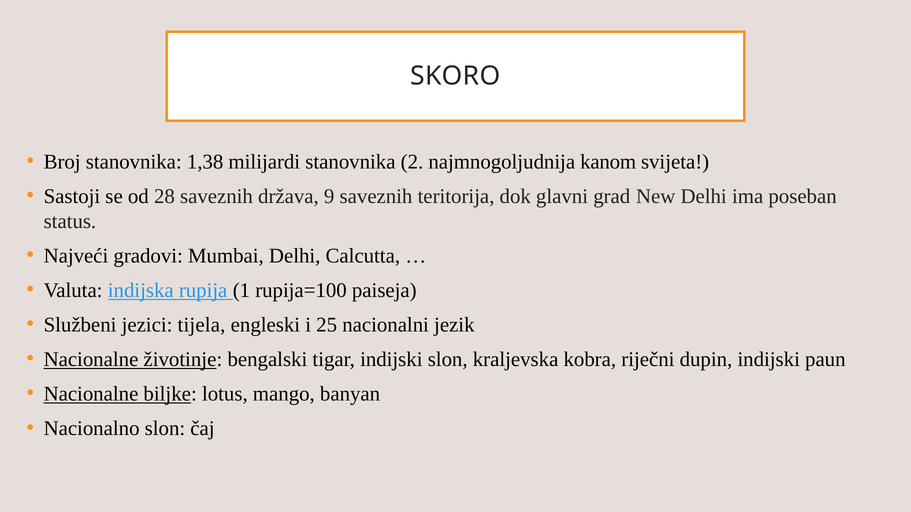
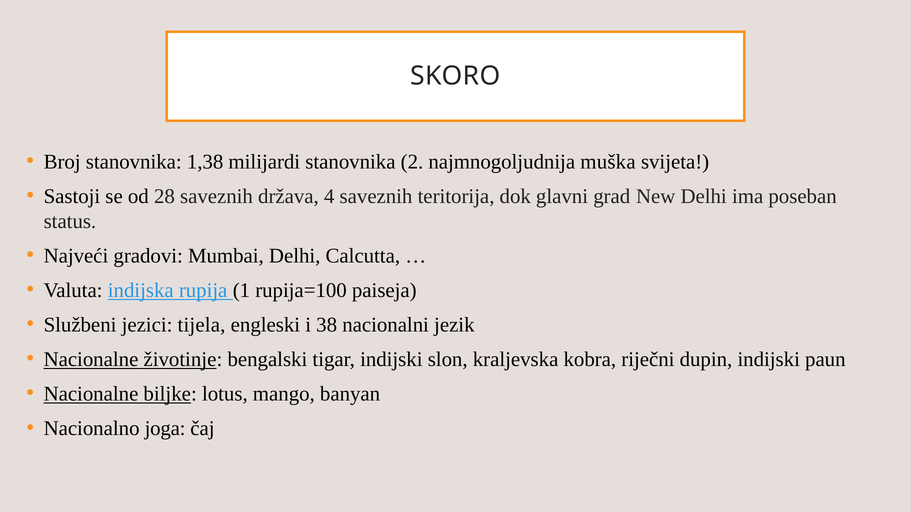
kanom: kanom -> muška
9: 9 -> 4
25: 25 -> 38
Nacionalno slon: slon -> joga
